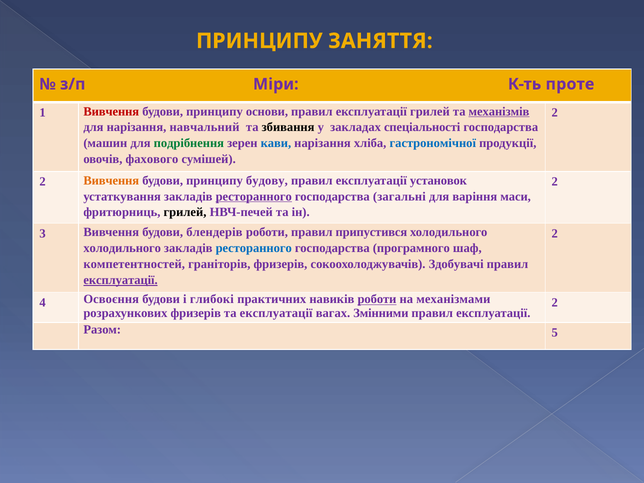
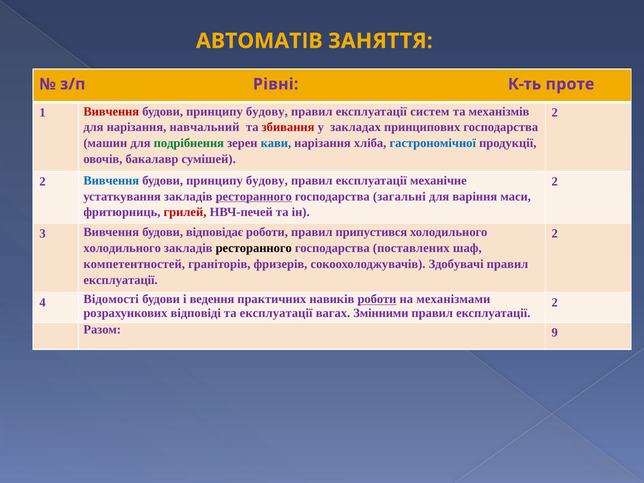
ПРИНЦИПУ at (259, 41): ПРИНЦИПУ -> АВТОМАТІВ
Міри: Міри -> Рівні
основи at (267, 111): основи -> будову
експлуатації грилей: грилей -> систем
механізмів underline: present -> none
збивання colour: black -> red
спеціальності: спеціальності -> принципових
фахового: фахового -> бакалавр
Вивчення at (111, 180) colour: orange -> blue
установок: установок -> механічне
грилей at (185, 212) colour: black -> red
блендерів: блендерів -> відповідає
ресторанного at (254, 248) colour: blue -> black
програмного: програмного -> поставлених
експлуатації at (121, 280) underline: present -> none
Освоєння: Освоєння -> Відомості
глибокі: глибокі -> ведення
розрахункових фризерів: фризерів -> відповіді
5: 5 -> 9
